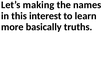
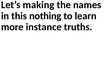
interest: interest -> nothing
basically: basically -> instance
